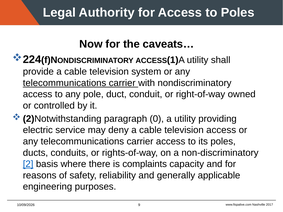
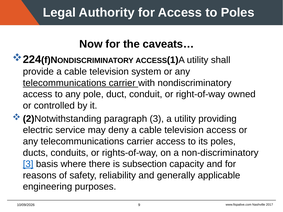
paragraph 0: 0 -> 3
2 at (28, 164): 2 -> 3
complaints: complaints -> subsection
